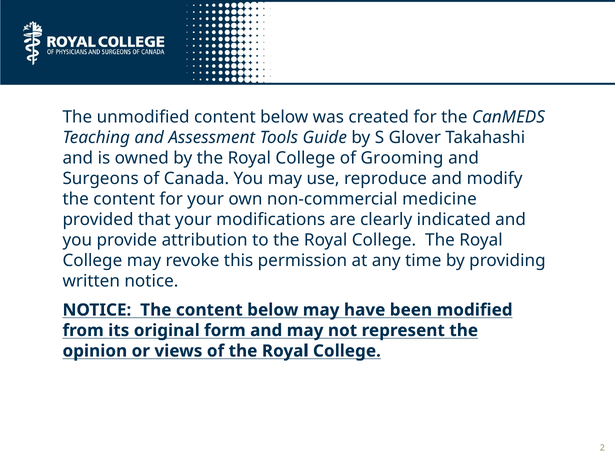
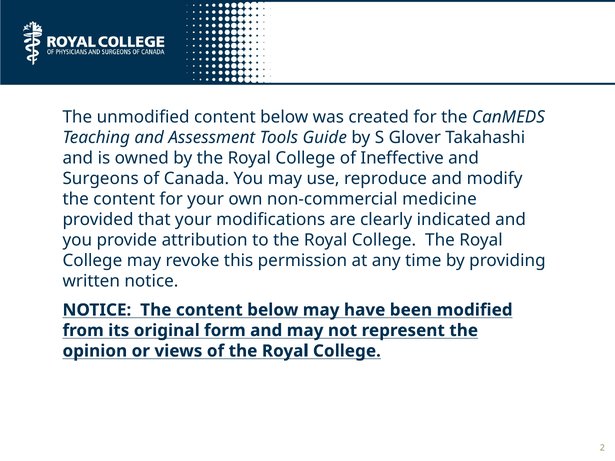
Grooming: Grooming -> Ineffective
